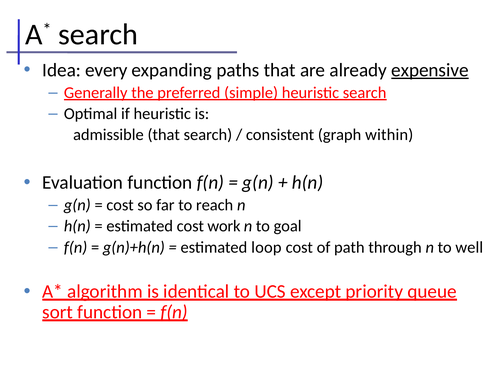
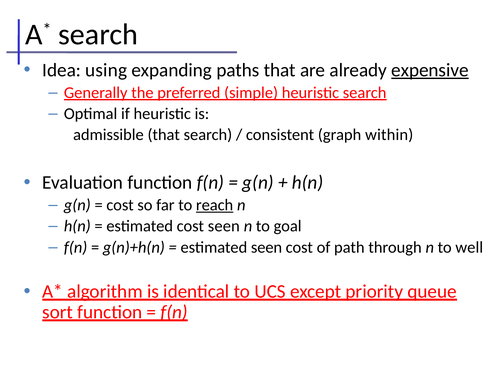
every: every -> using
reach underline: none -> present
cost work: work -> seen
estimated loop: loop -> seen
